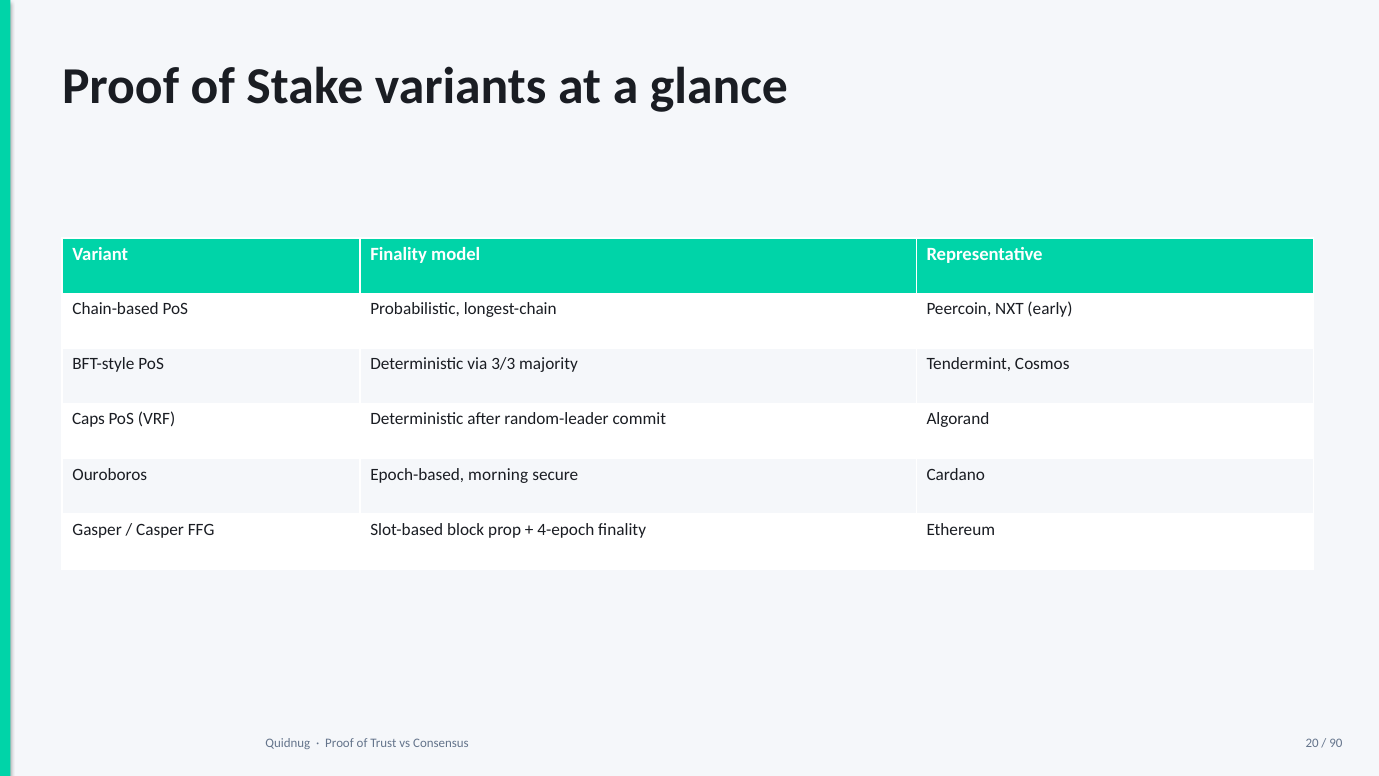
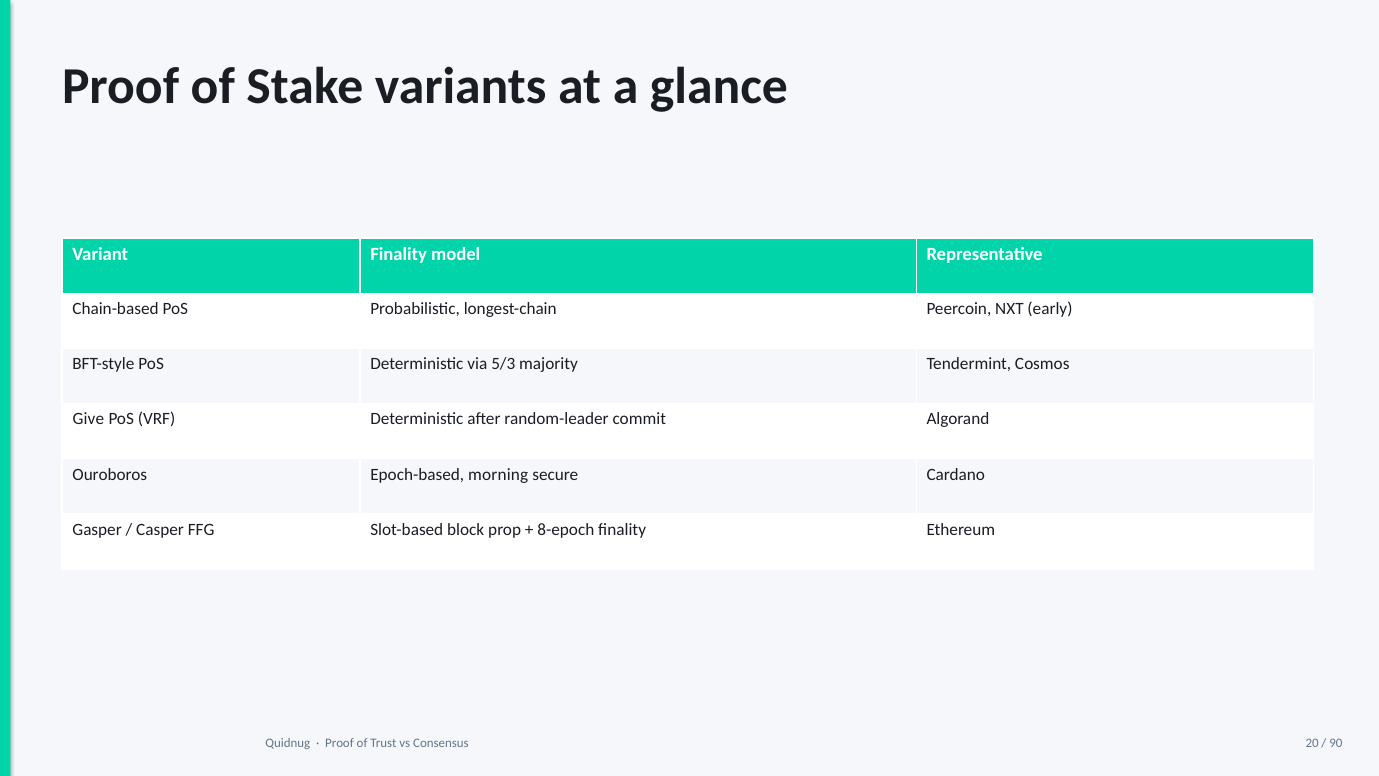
3/3: 3/3 -> 5/3
Caps: Caps -> Give
4-epoch: 4-epoch -> 8-epoch
